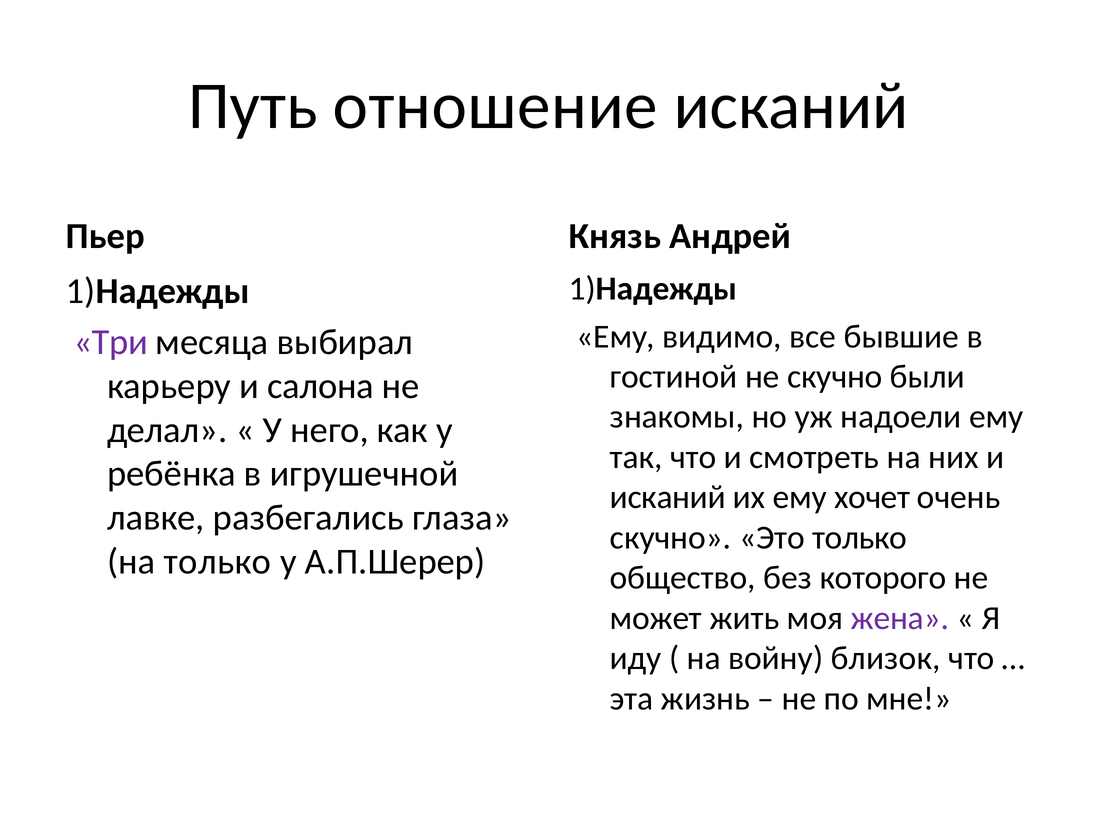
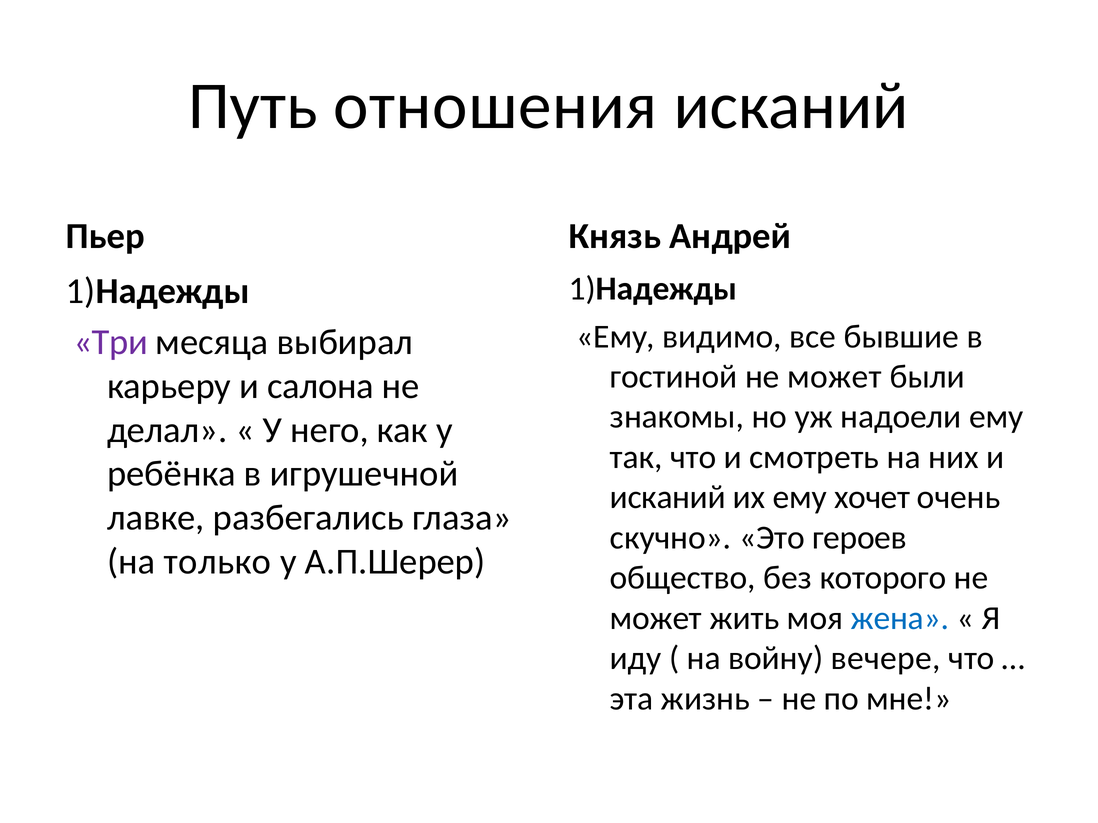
отношение: отношение -> отношения
гостиной не скучно: скучно -> может
Это только: только -> героев
жена colour: purple -> blue
близок: близок -> вечере
